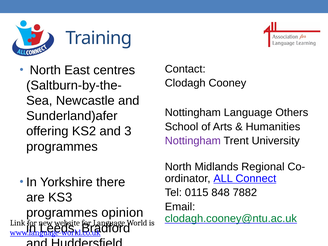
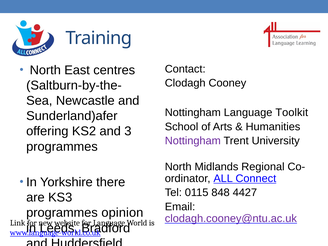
Others: Others -> Toolkit
7882: 7882 -> 4427
clodagh.cooney@ntu.ac.uk colour: green -> purple
